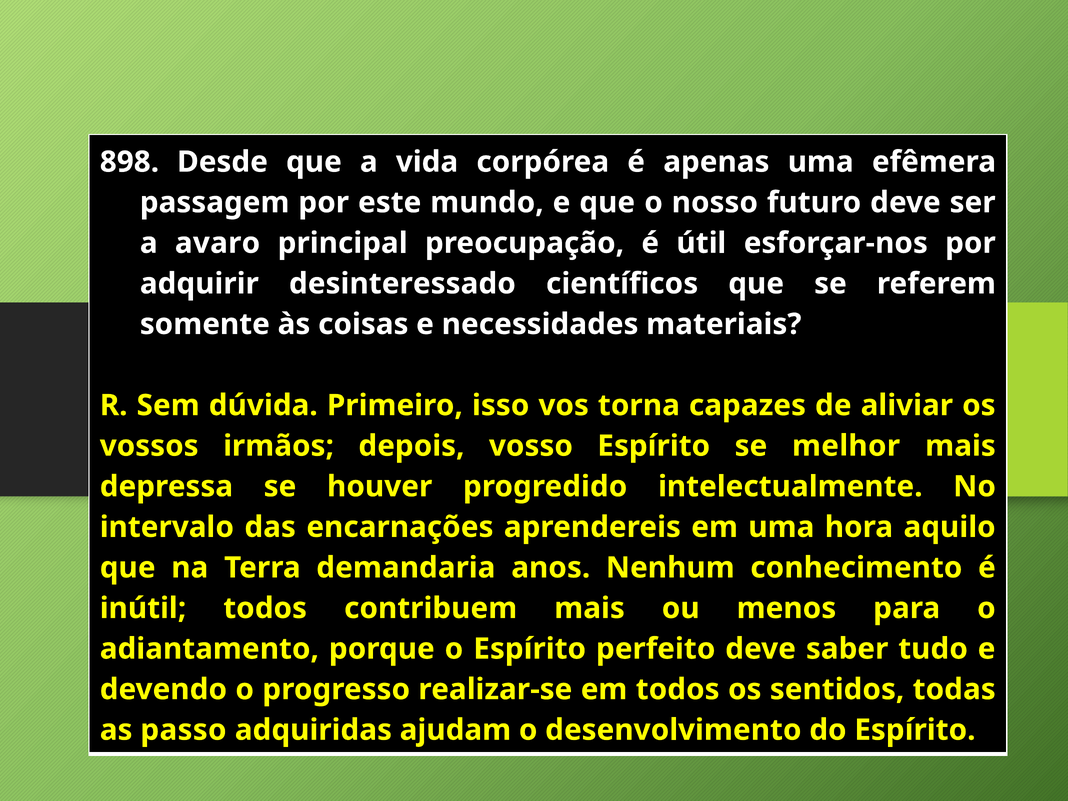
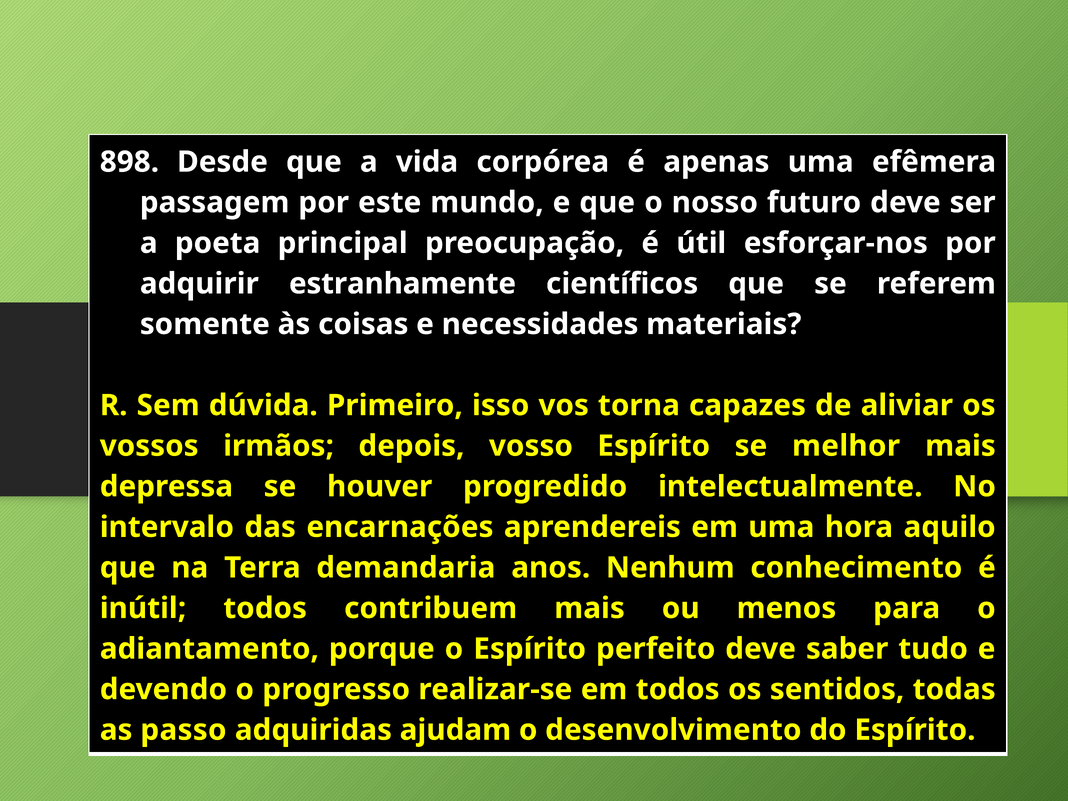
avaro: avaro -> poeta
desinteressado: desinteressado -> estranhamente
